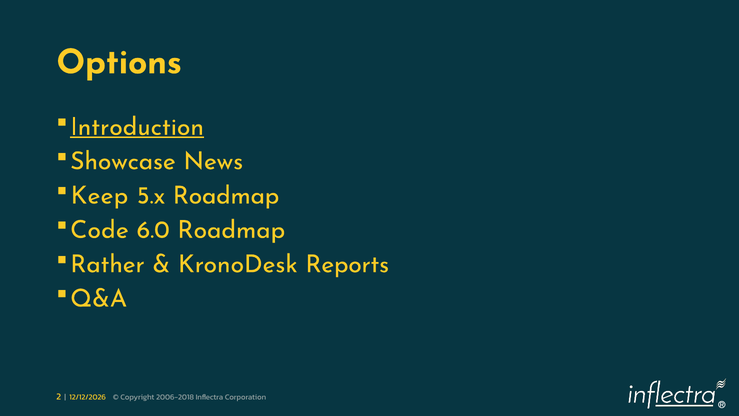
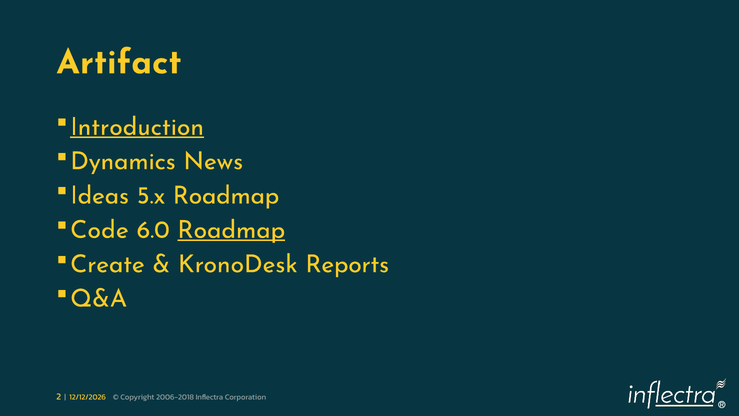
Options: Options -> Artifact
Showcase: Showcase -> Dynamics
Keep: Keep -> Ideas
Roadmap at (231, 230) underline: none -> present
Rather: Rather -> Create
